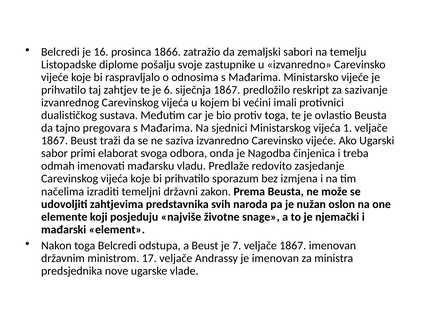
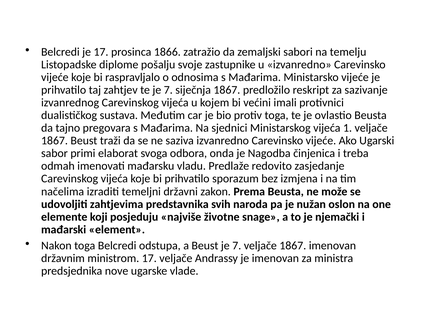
je 16: 16 -> 17
te je 6: 6 -> 7
